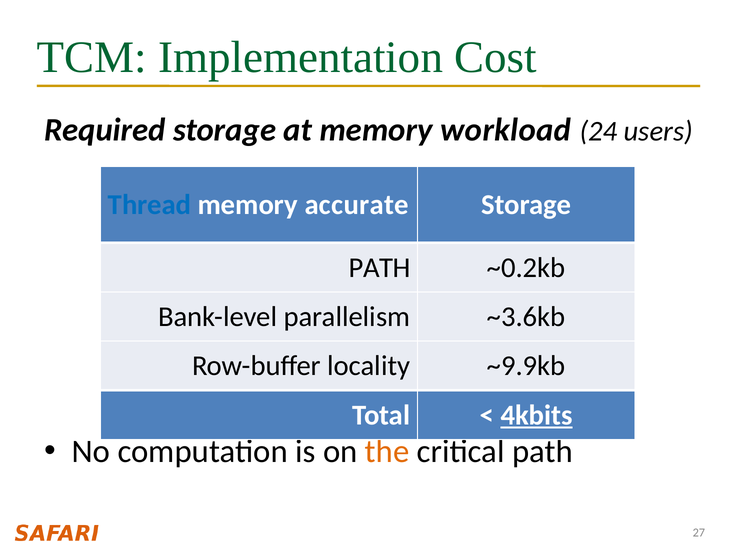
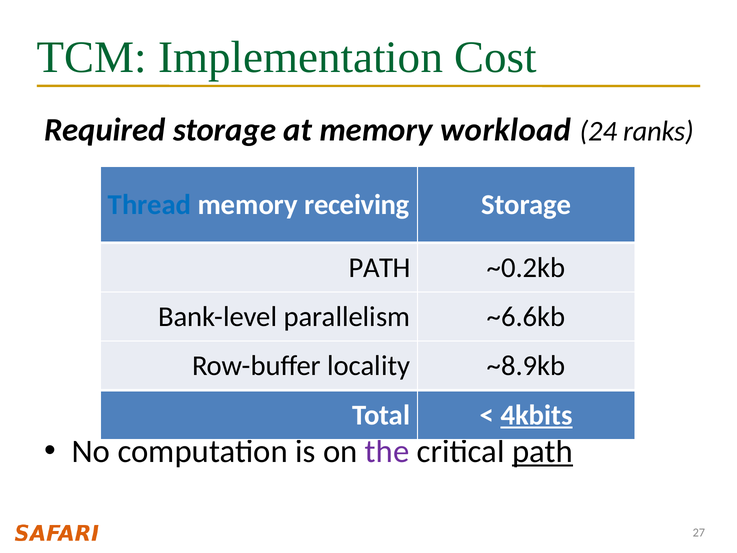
users: users -> ranks
accurate: accurate -> receiving
~3.6kb: ~3.6kb -> ~6.6kb
~9.9kb: ~9.9kb -> ~8.9kb
the colour: orange -> purple
path at (543, 451) underline: none -> present
